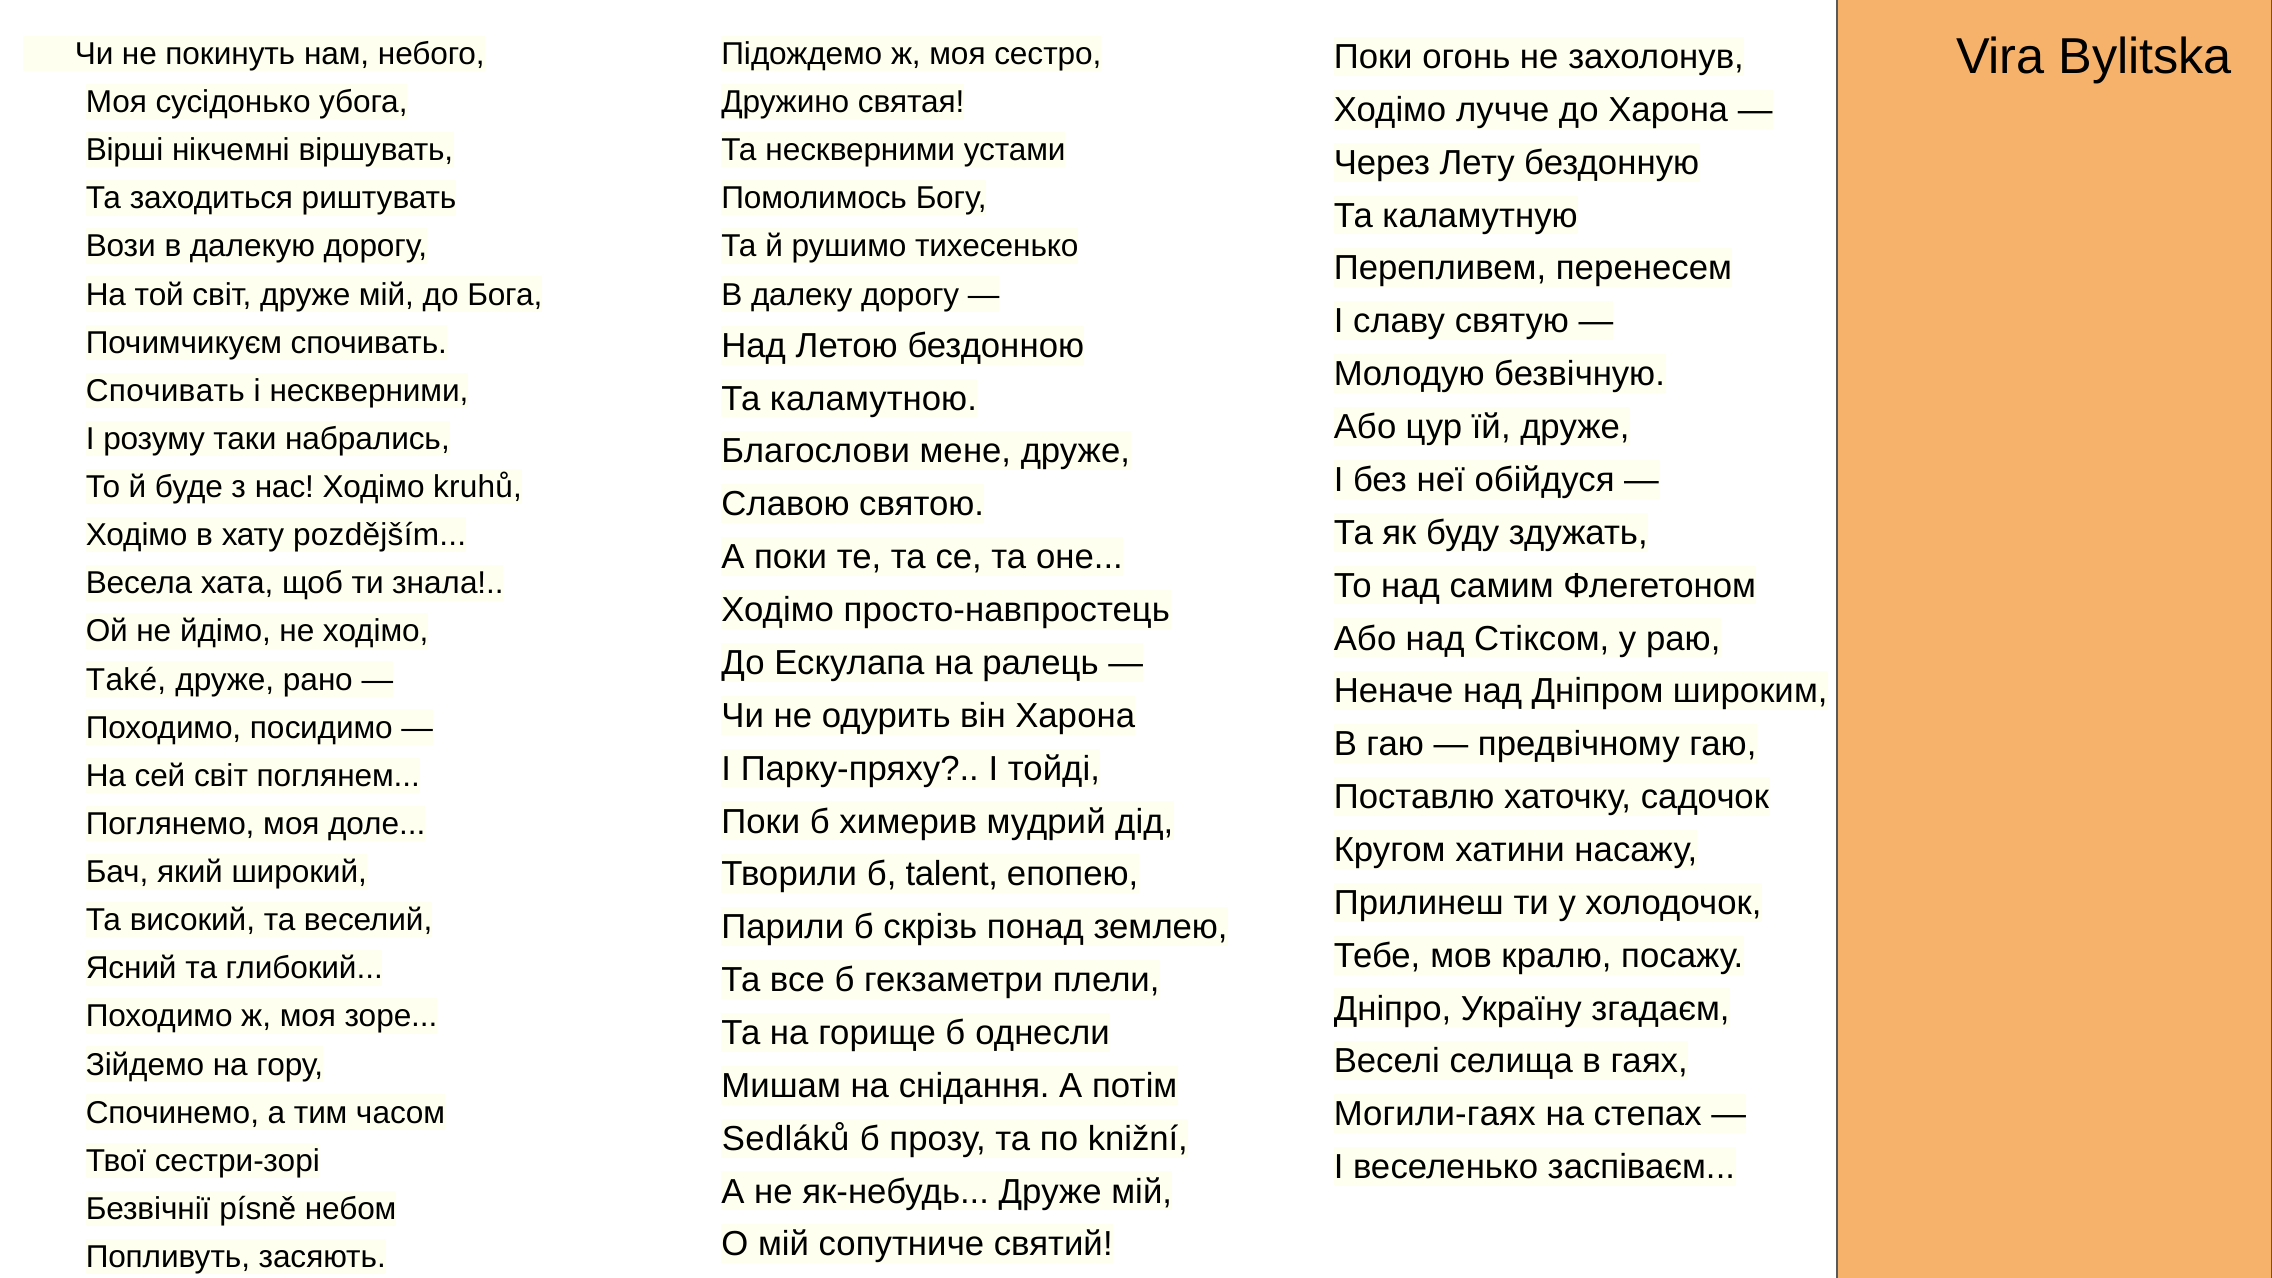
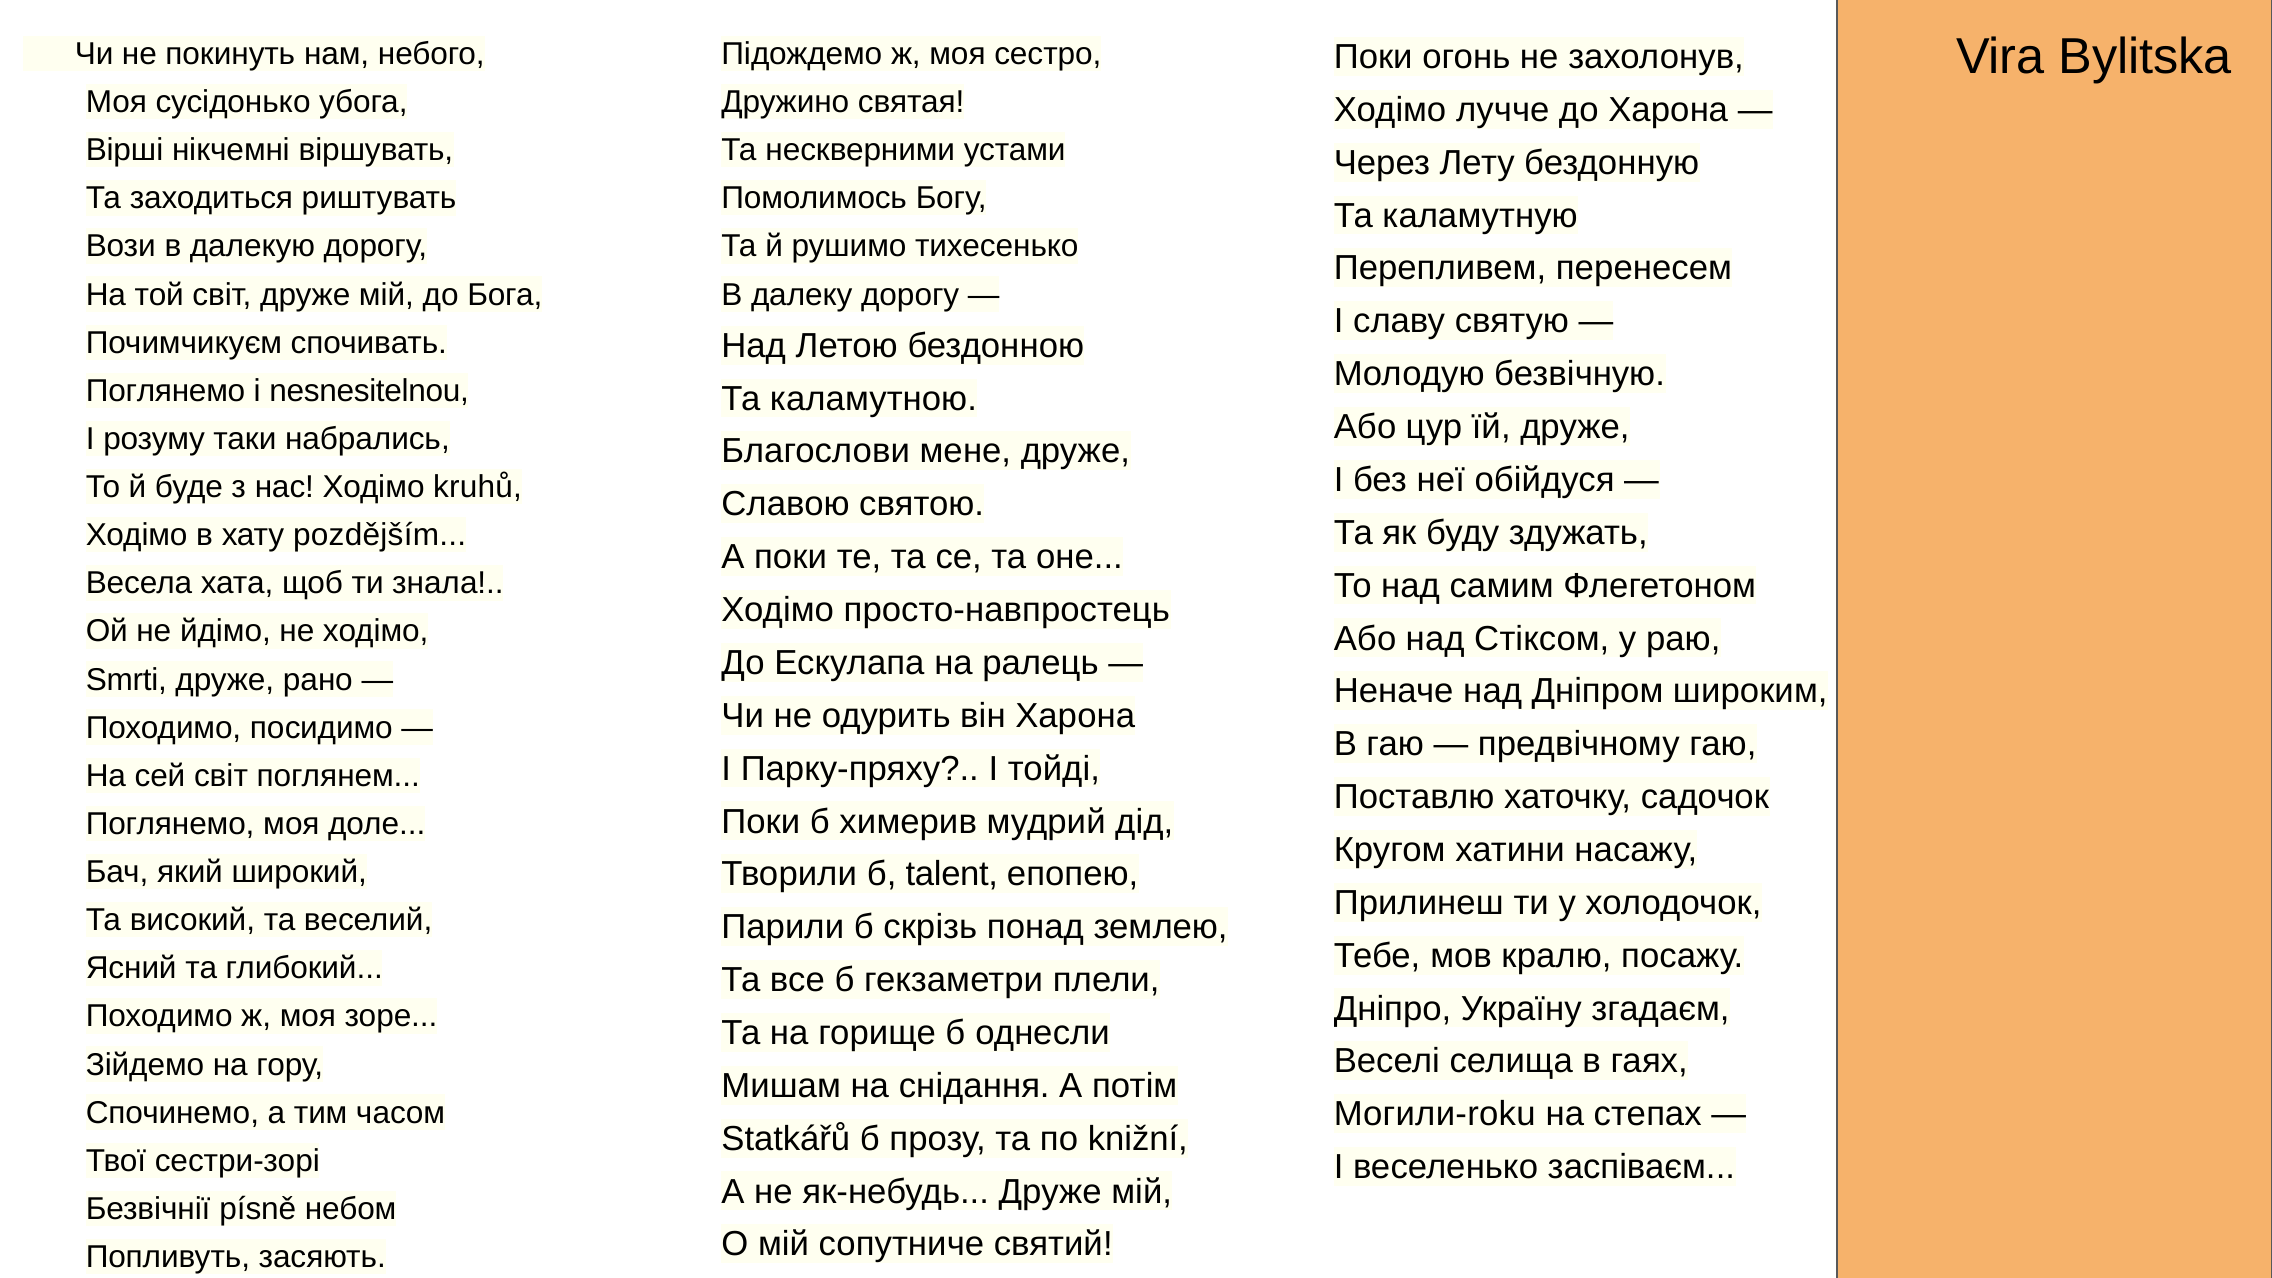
Спочивать at (165, 391): Спочивать -> Поглянемо
і нескверними: нескверними -> nesnesitelnou
Také: Také -> Smrti
Могили-гаях: Могили-гаях -> Могили-roku
Sedláků: Sedláků -> Statkářů
